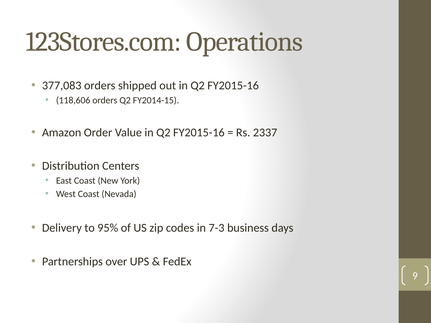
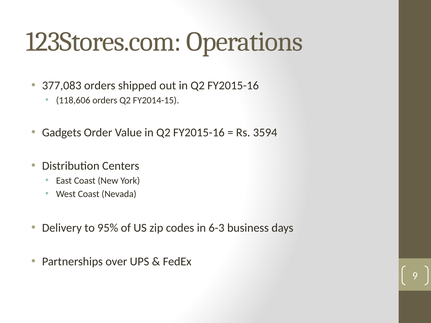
Amazon: Amazon -> Gadgets
2337: 2337 -> 3594
7-3: 7-3 -> 6-3
